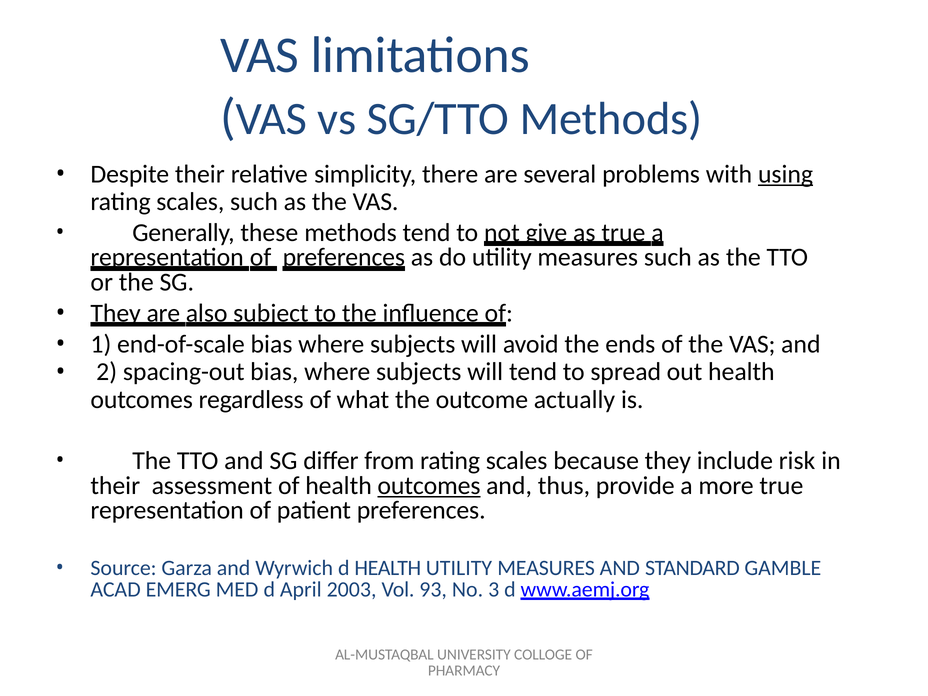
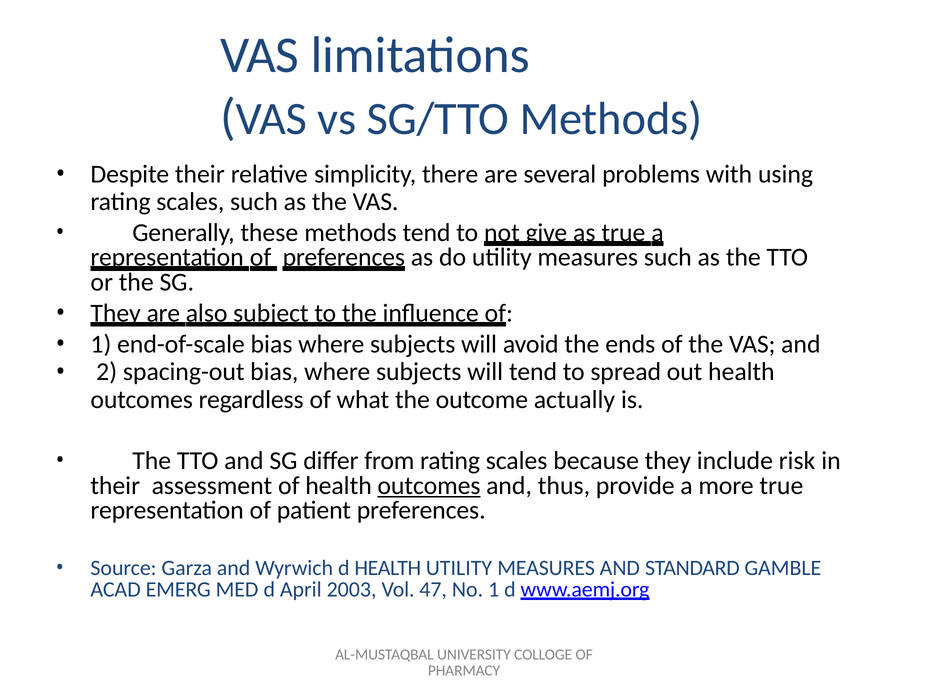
using underline: present -> none
93: 93 -> 47
No 3: 3 -> 1
